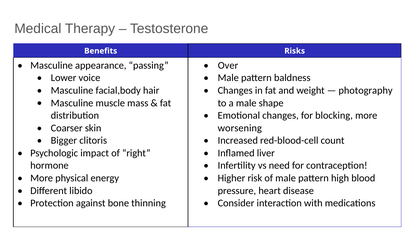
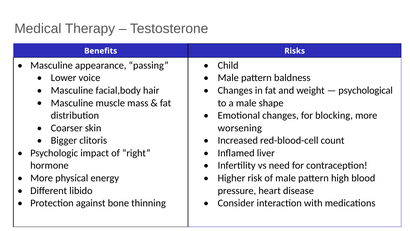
Over: Over -> Child
photography: photography -> psychological
